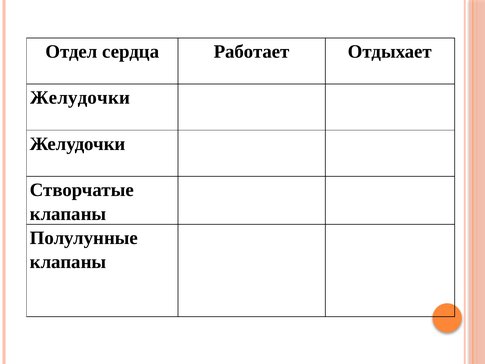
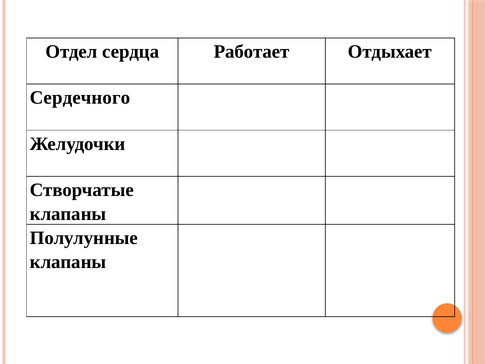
Желудочки at (80, 98): Желудочки -> Сердечного
